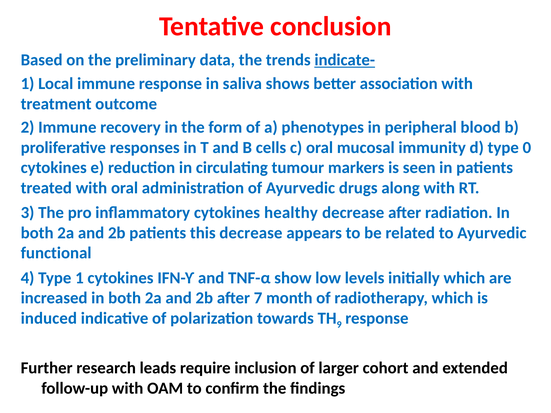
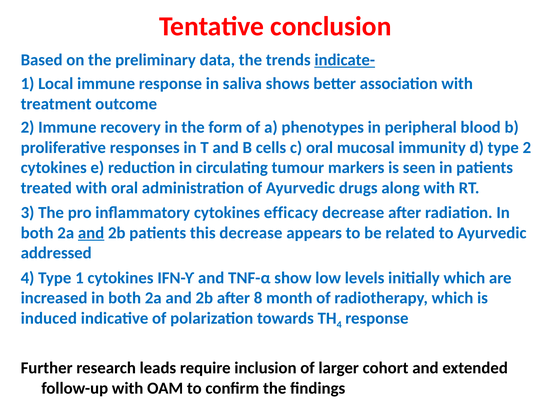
type 0: 0 -> 2
healthy: healthy -> efficacy
and at (91, 233) underline: none -> present
functional: functional -> addressed
7: 7 -> 8
9 at (339, 325): 9 -> 4
